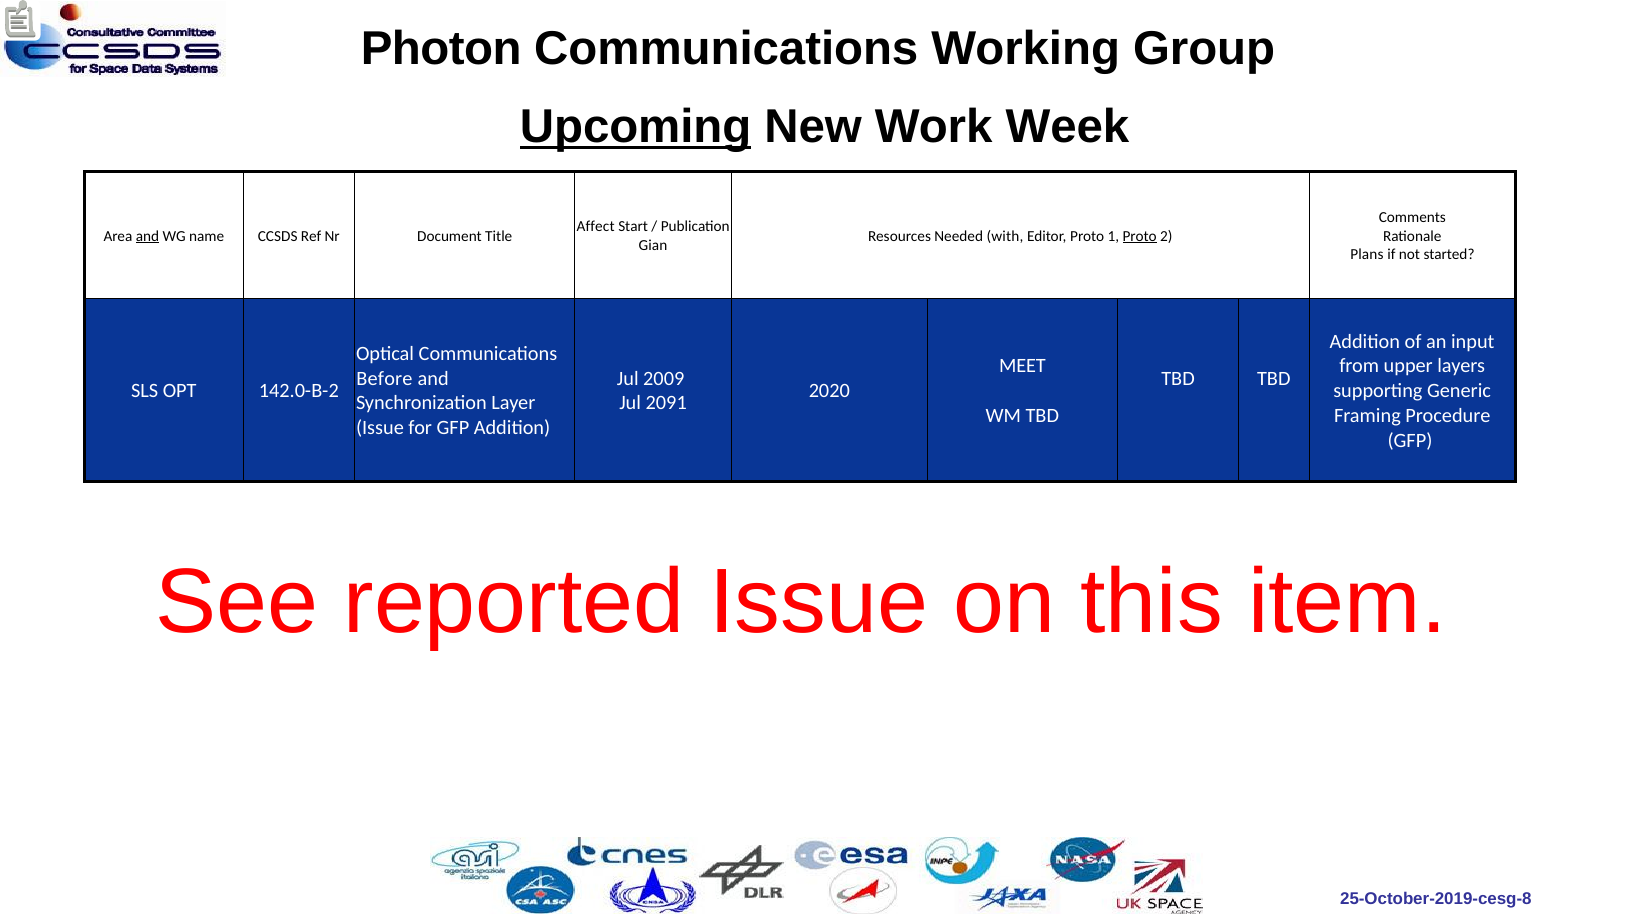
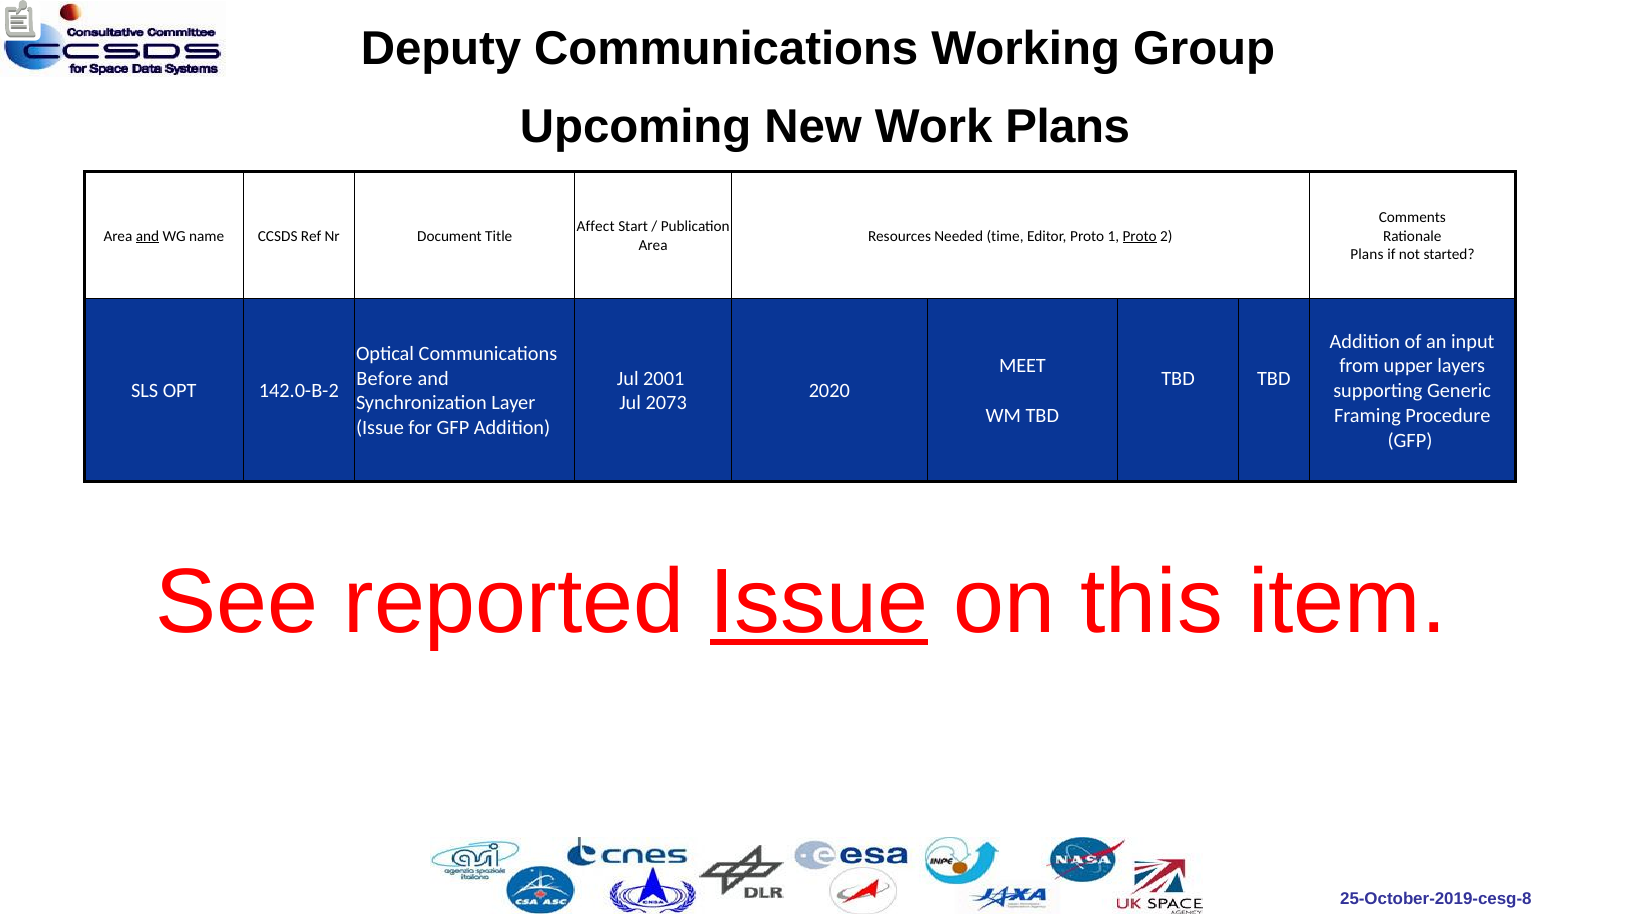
Photon: Photon -> Deputy
Upcoming underline: present -> none
Work Week: Week -> Plans
with: with -> time
Gian at (653, 245): Gian -> Area
2009: 2009 -> 2001
2091: 2091 -> 2073
Issue at (819, 603) underline: none -> present
